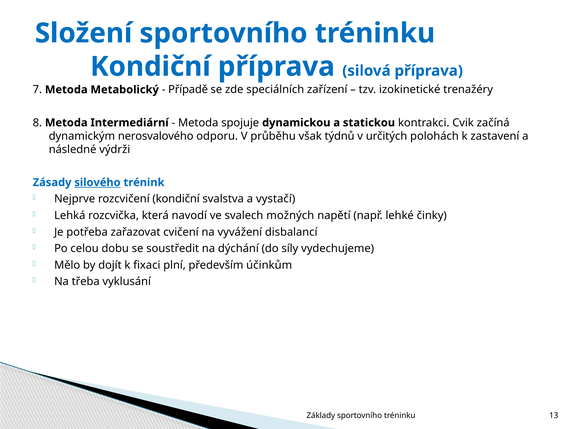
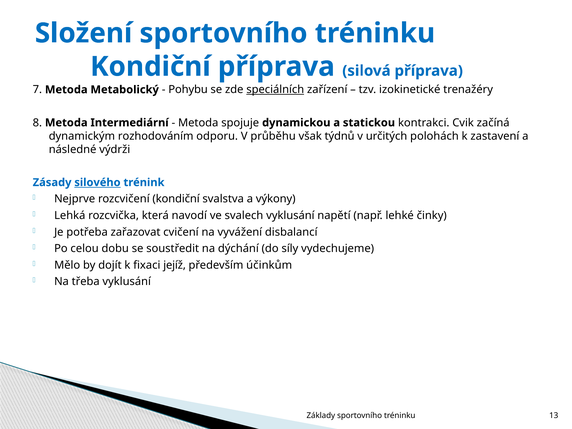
Případě: Případě -> Pohybu
speciálních underline: none -> present
nerosvalového: nerosvalového -> rozhodováním
vystačí: vystačí -> výkony
svalech možných: možných -> vyklusání
plní: plní -> jejíž
